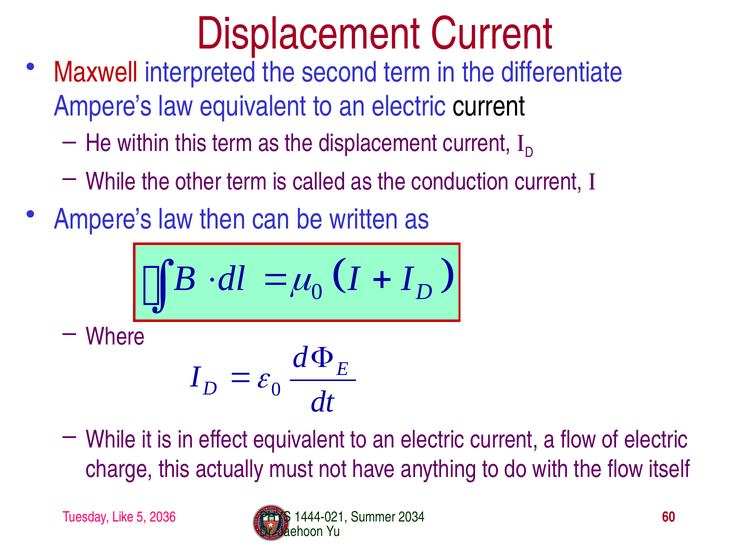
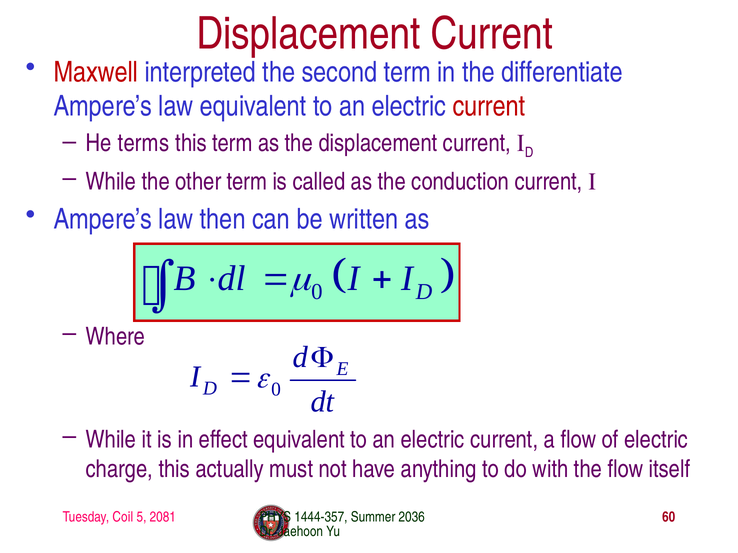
current at (489, 107) colour: black -> red
within: within -> terms
Like: Like -> Coil
2036: 2036 -> 2081
1444-021: 1444-021 -> 1444-357
2034: 2034 -> 2036
